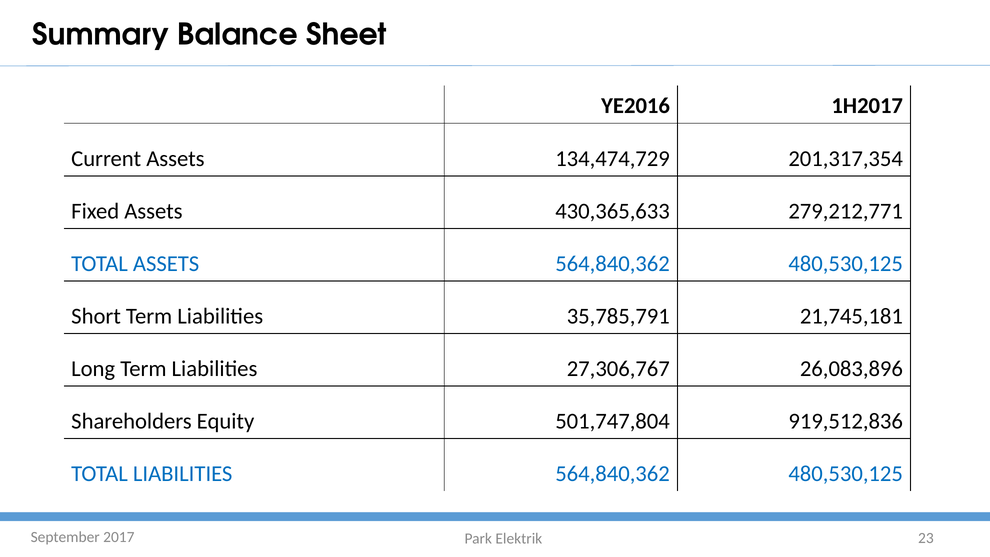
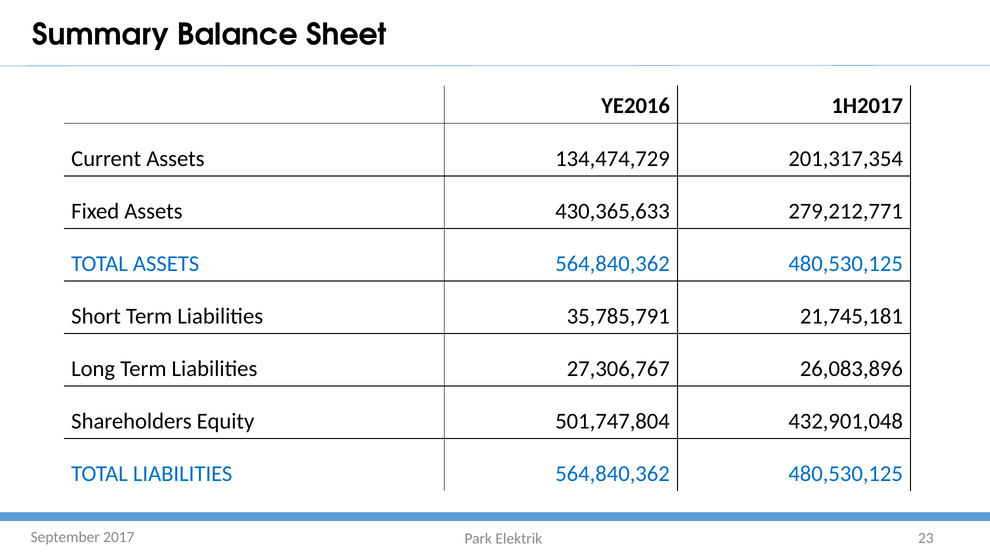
919,512,836: 919,512,836 -> 432,901,048
